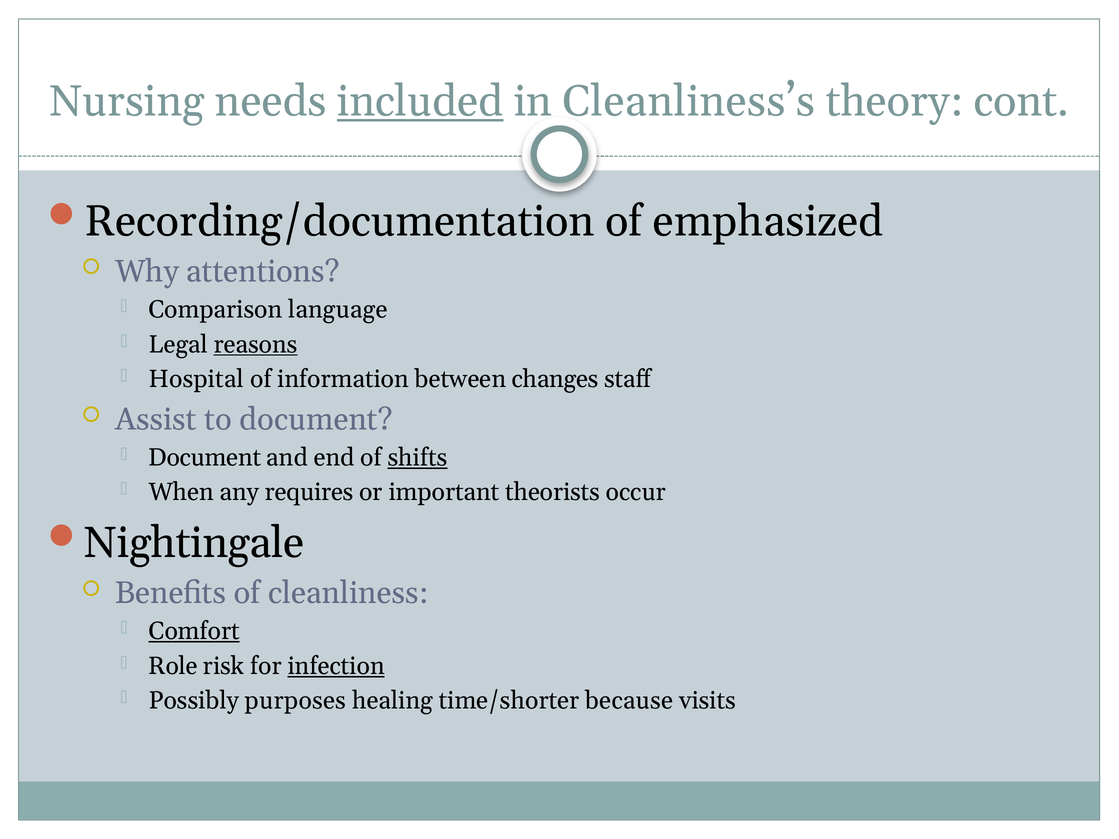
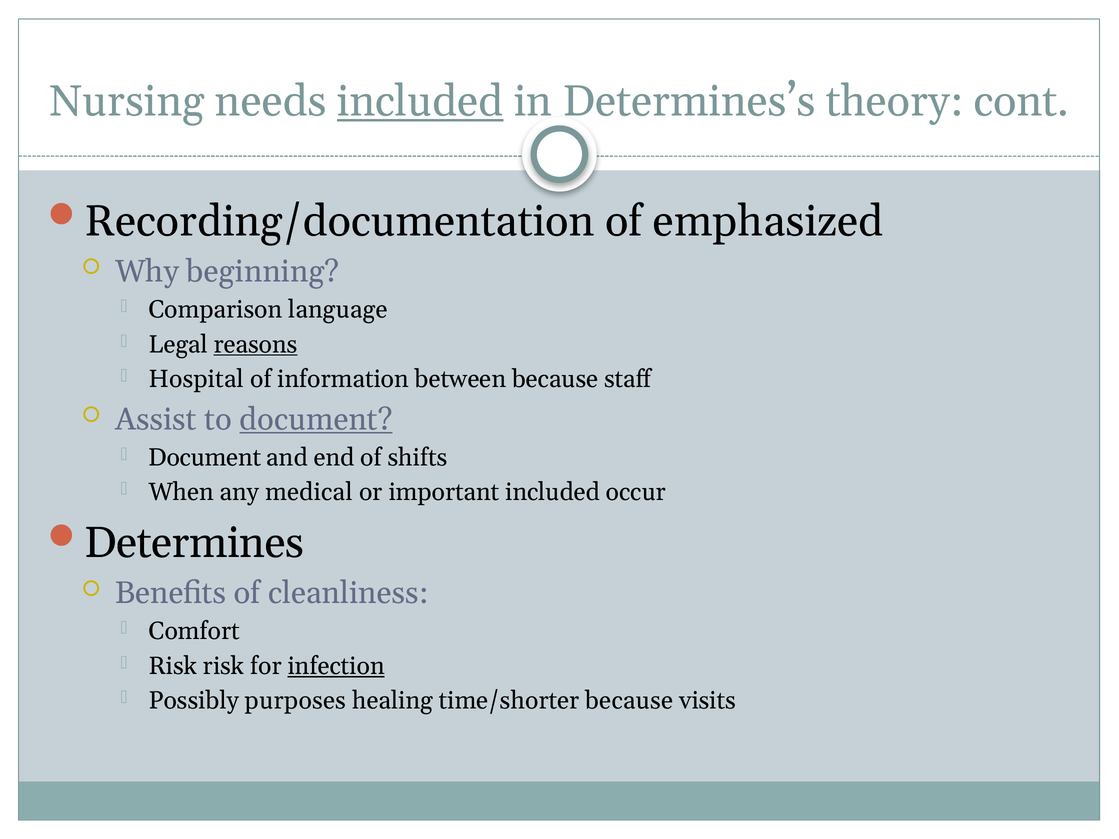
Cleanliness’s: Cleanliness’s -> Determines’s
attentions: attentions -> beginning
between changes: changes -> because
document at (316, 419) underline: none -> present
shifts underline: present -> none
requires: requires -> medical
important theorists: theorists -> included
Nightingale: Nightingale -> Determines
Comfort underline: present -> none
Role at (173, 666): Role -> Risk
